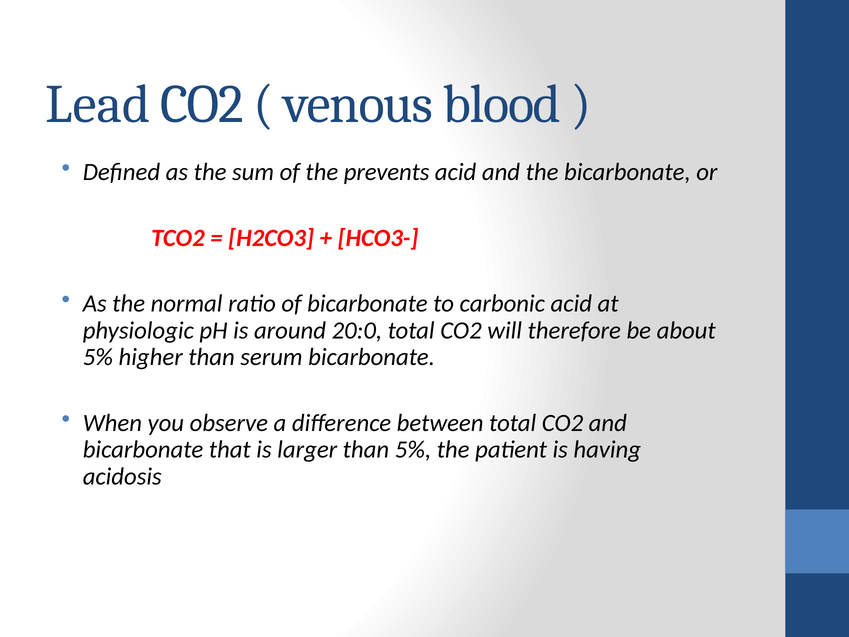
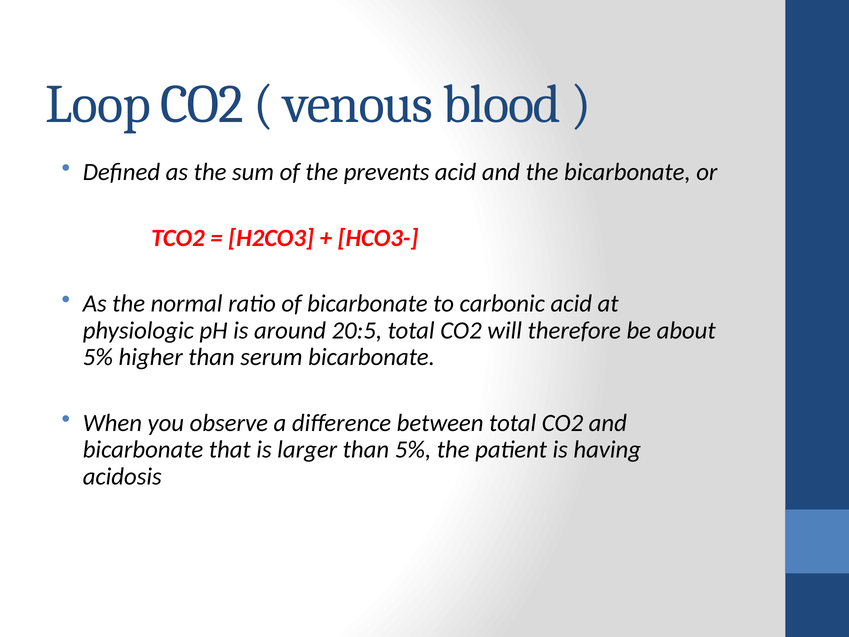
Lead: Lead -> Loop
20:0: 20:0 -> 20:5
